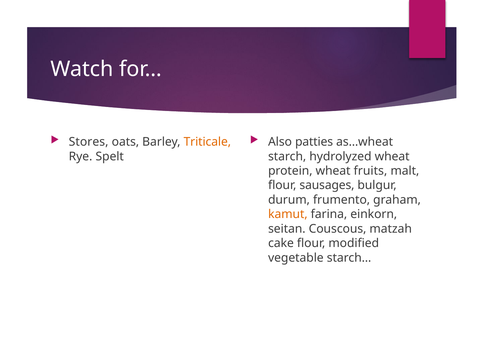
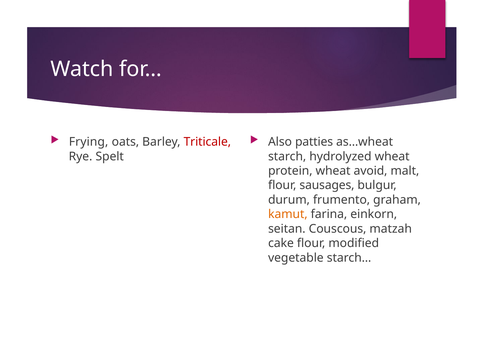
Stores: Stores -> Frying
Triticale colour: orange -> red
fruits: fruits -> avoid
